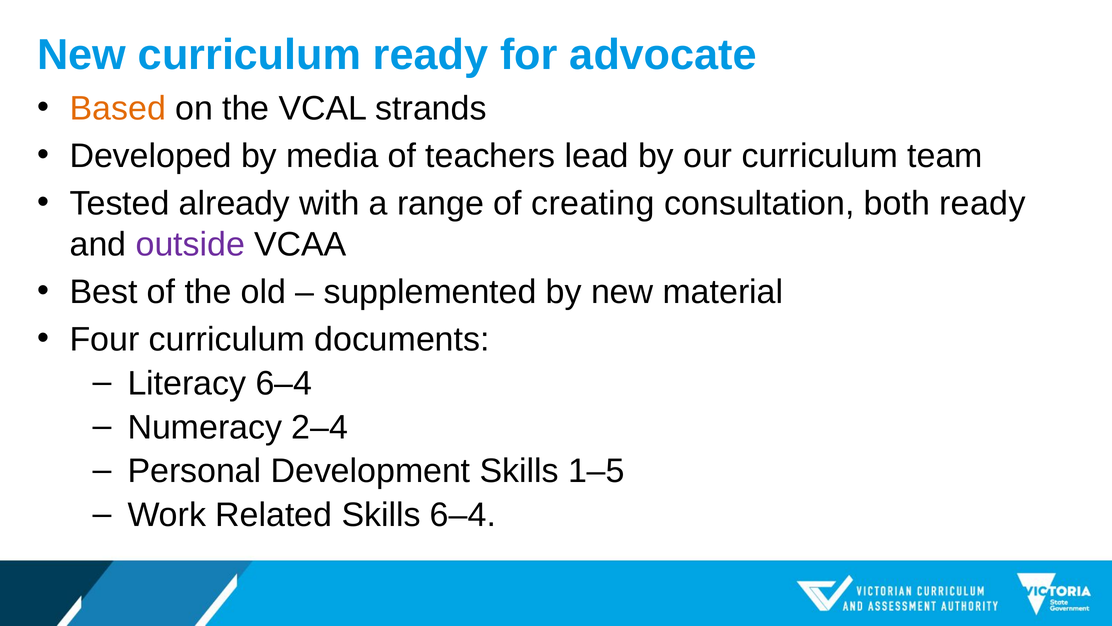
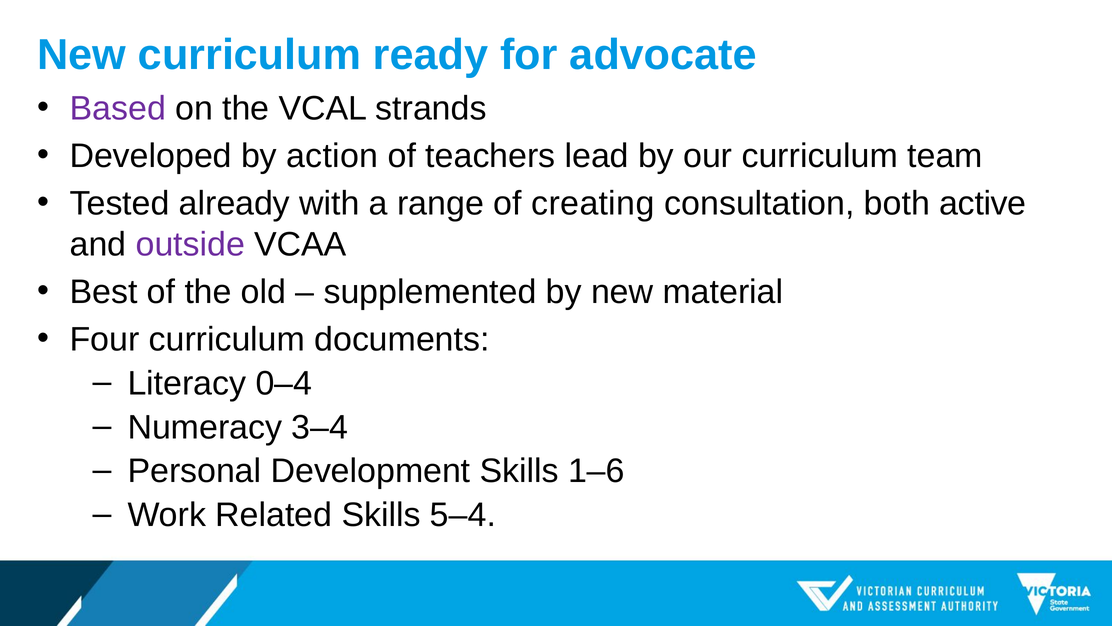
Based colour: orange -> purple
media: media -> action
both ready: ready -> active
Literacy 6–4: 6–4 -> 0–4
2–4: 2–4 -> 3–4
1–5: 1–5 -> 1–6
Skills 6–4: 6–4 -> 5–4
